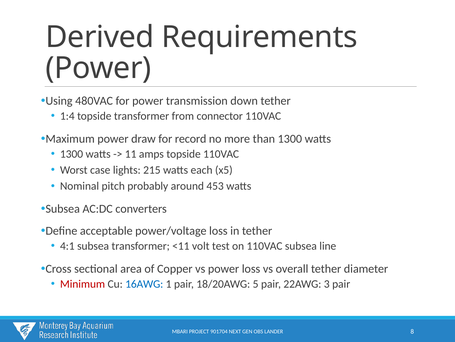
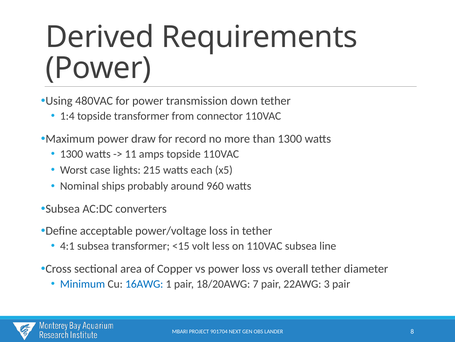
pitch: pitch -> ships
453: 453 -> 960
<11: <11 -> <15
test: test -> less
Minimum colour: red -> blue
5: 5 -> 7
